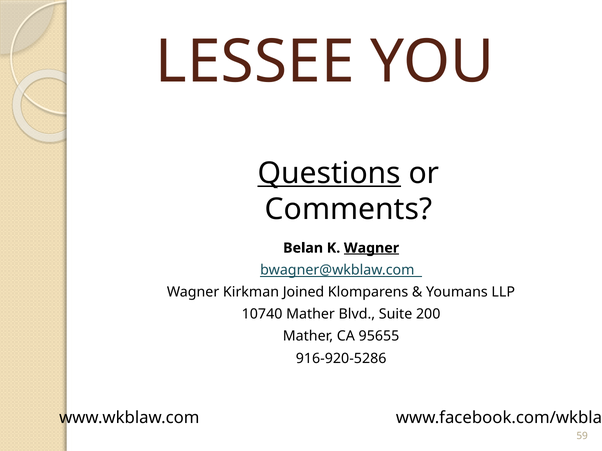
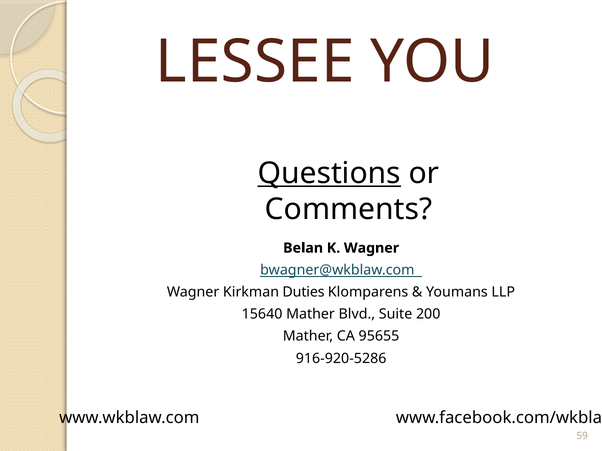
Wagner at (371, 248) underline: present -> none
Joined: Joined -> Duties
10740: 10740 -> 15640
